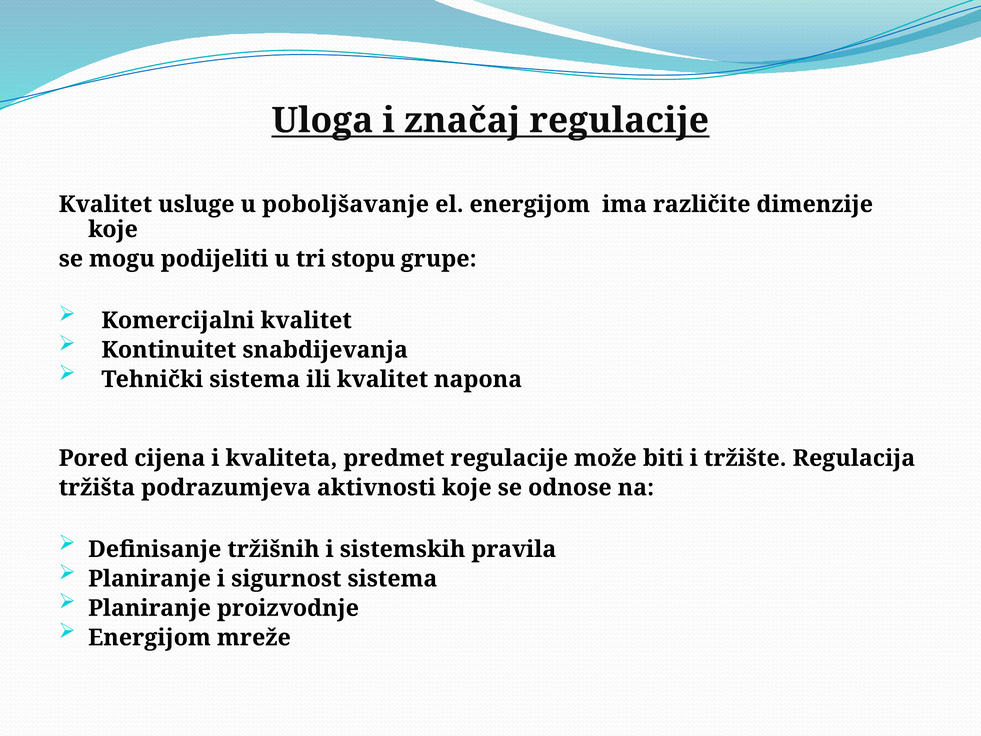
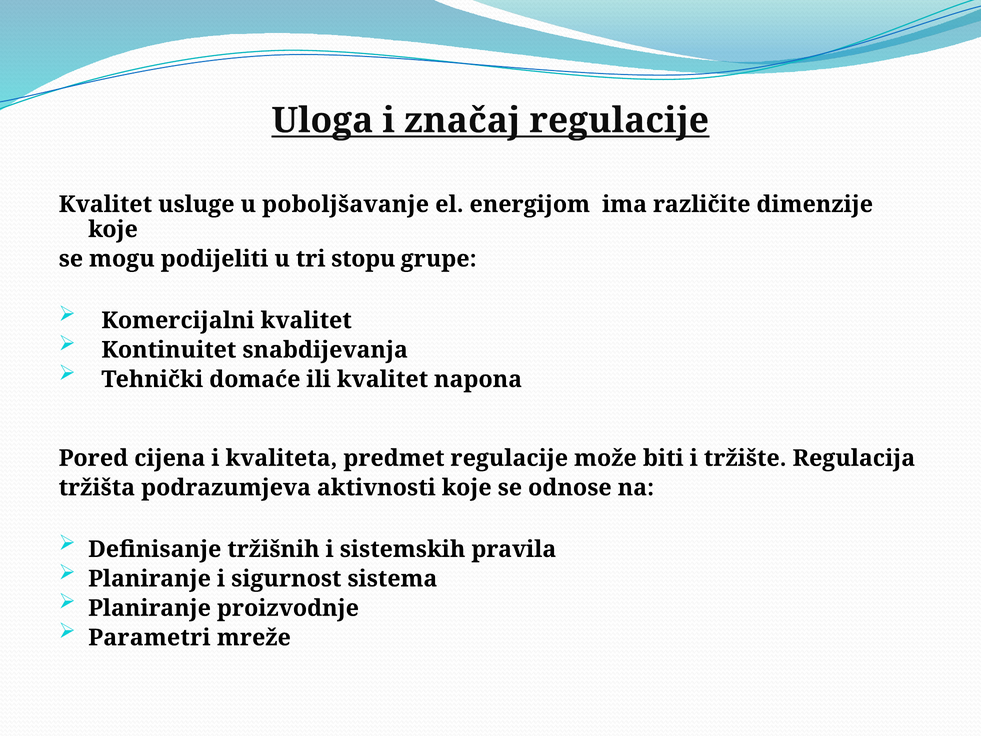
Tehnički sistema: sistema -> domaće
Energijom at (149, 637): Energijom -> Parametri
